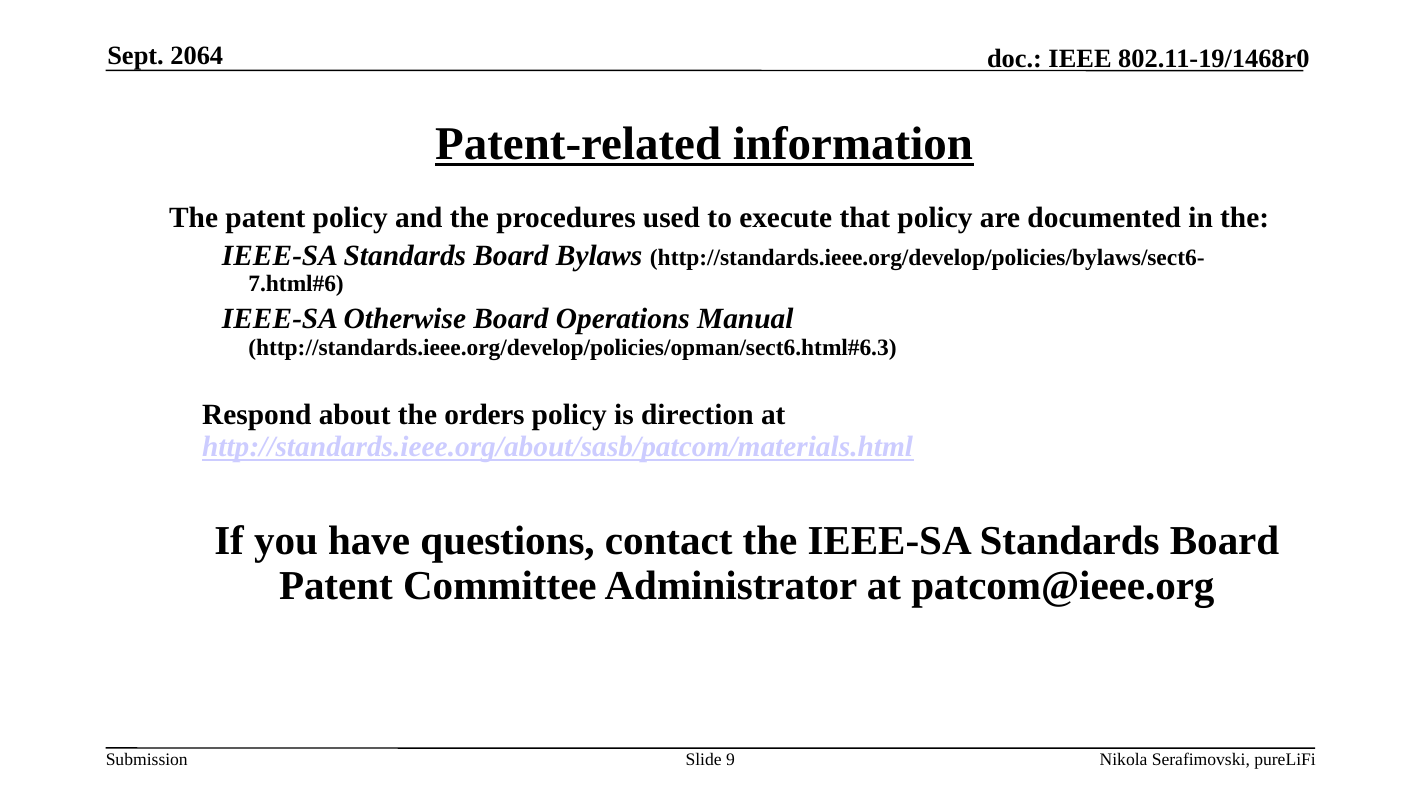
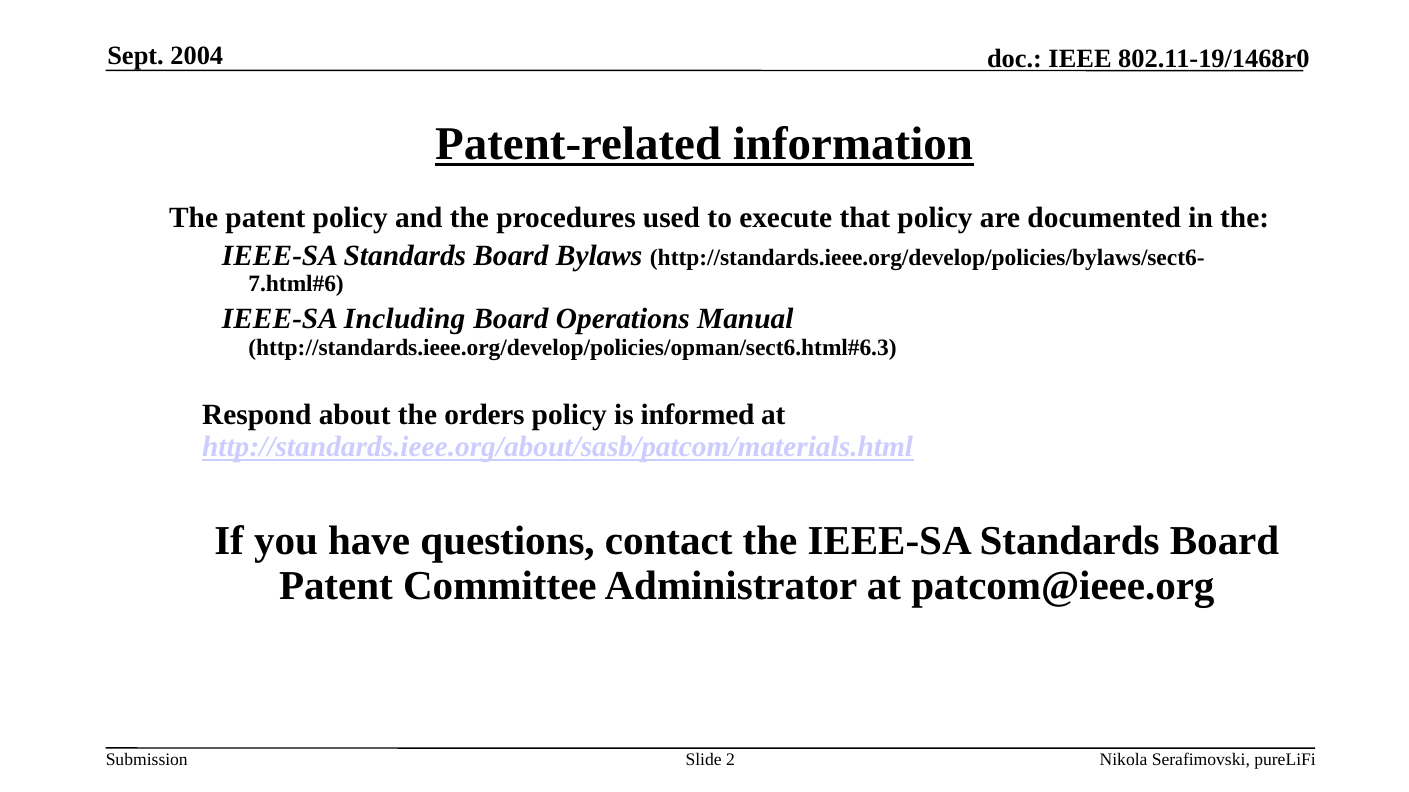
2064: 2064 -> 2004
Otherwise: Otherwise -> Including
direction: direction -> informed
9: 9 -> 2
